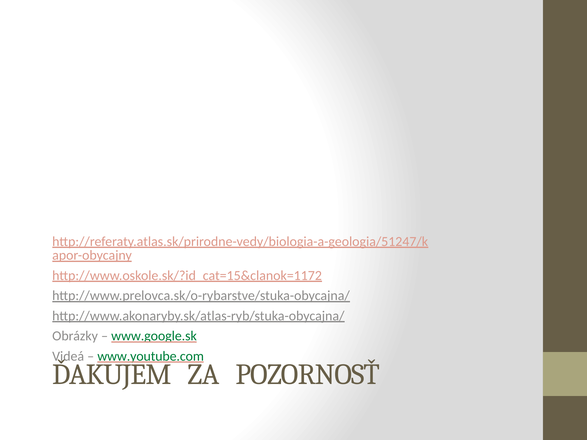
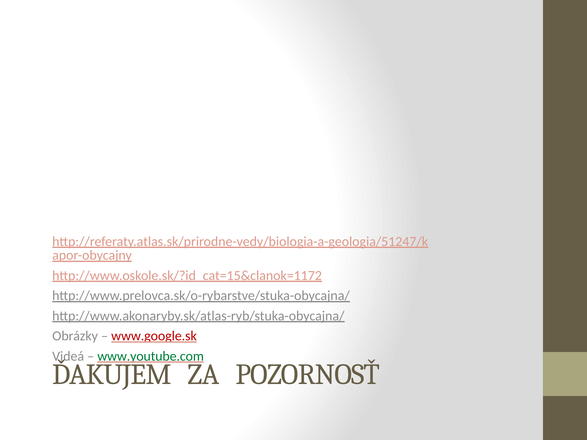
www.google.sk colour: green -> red
